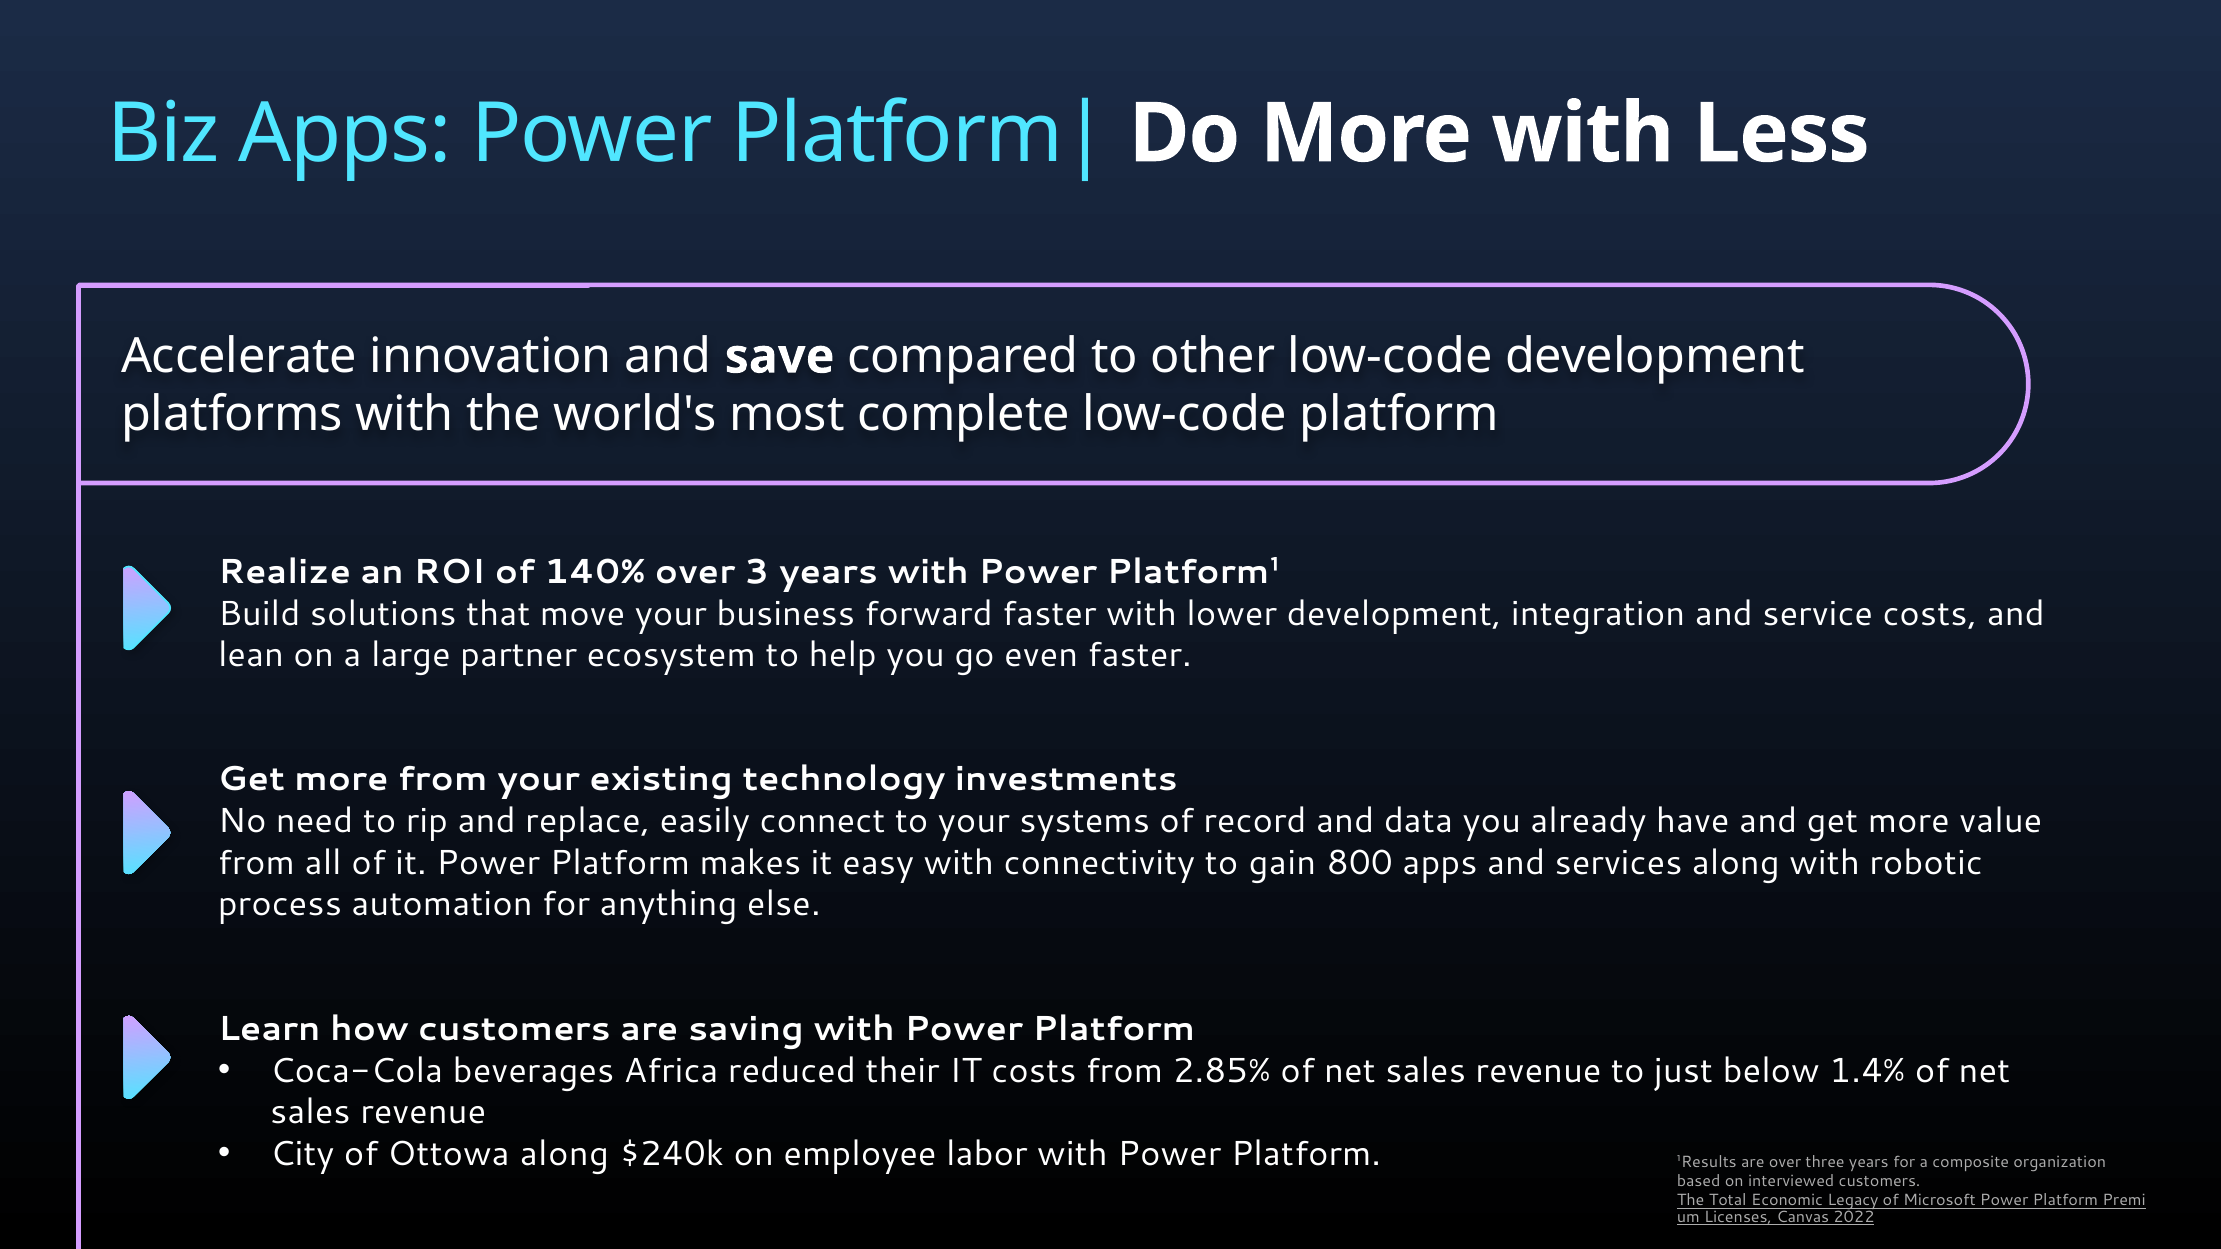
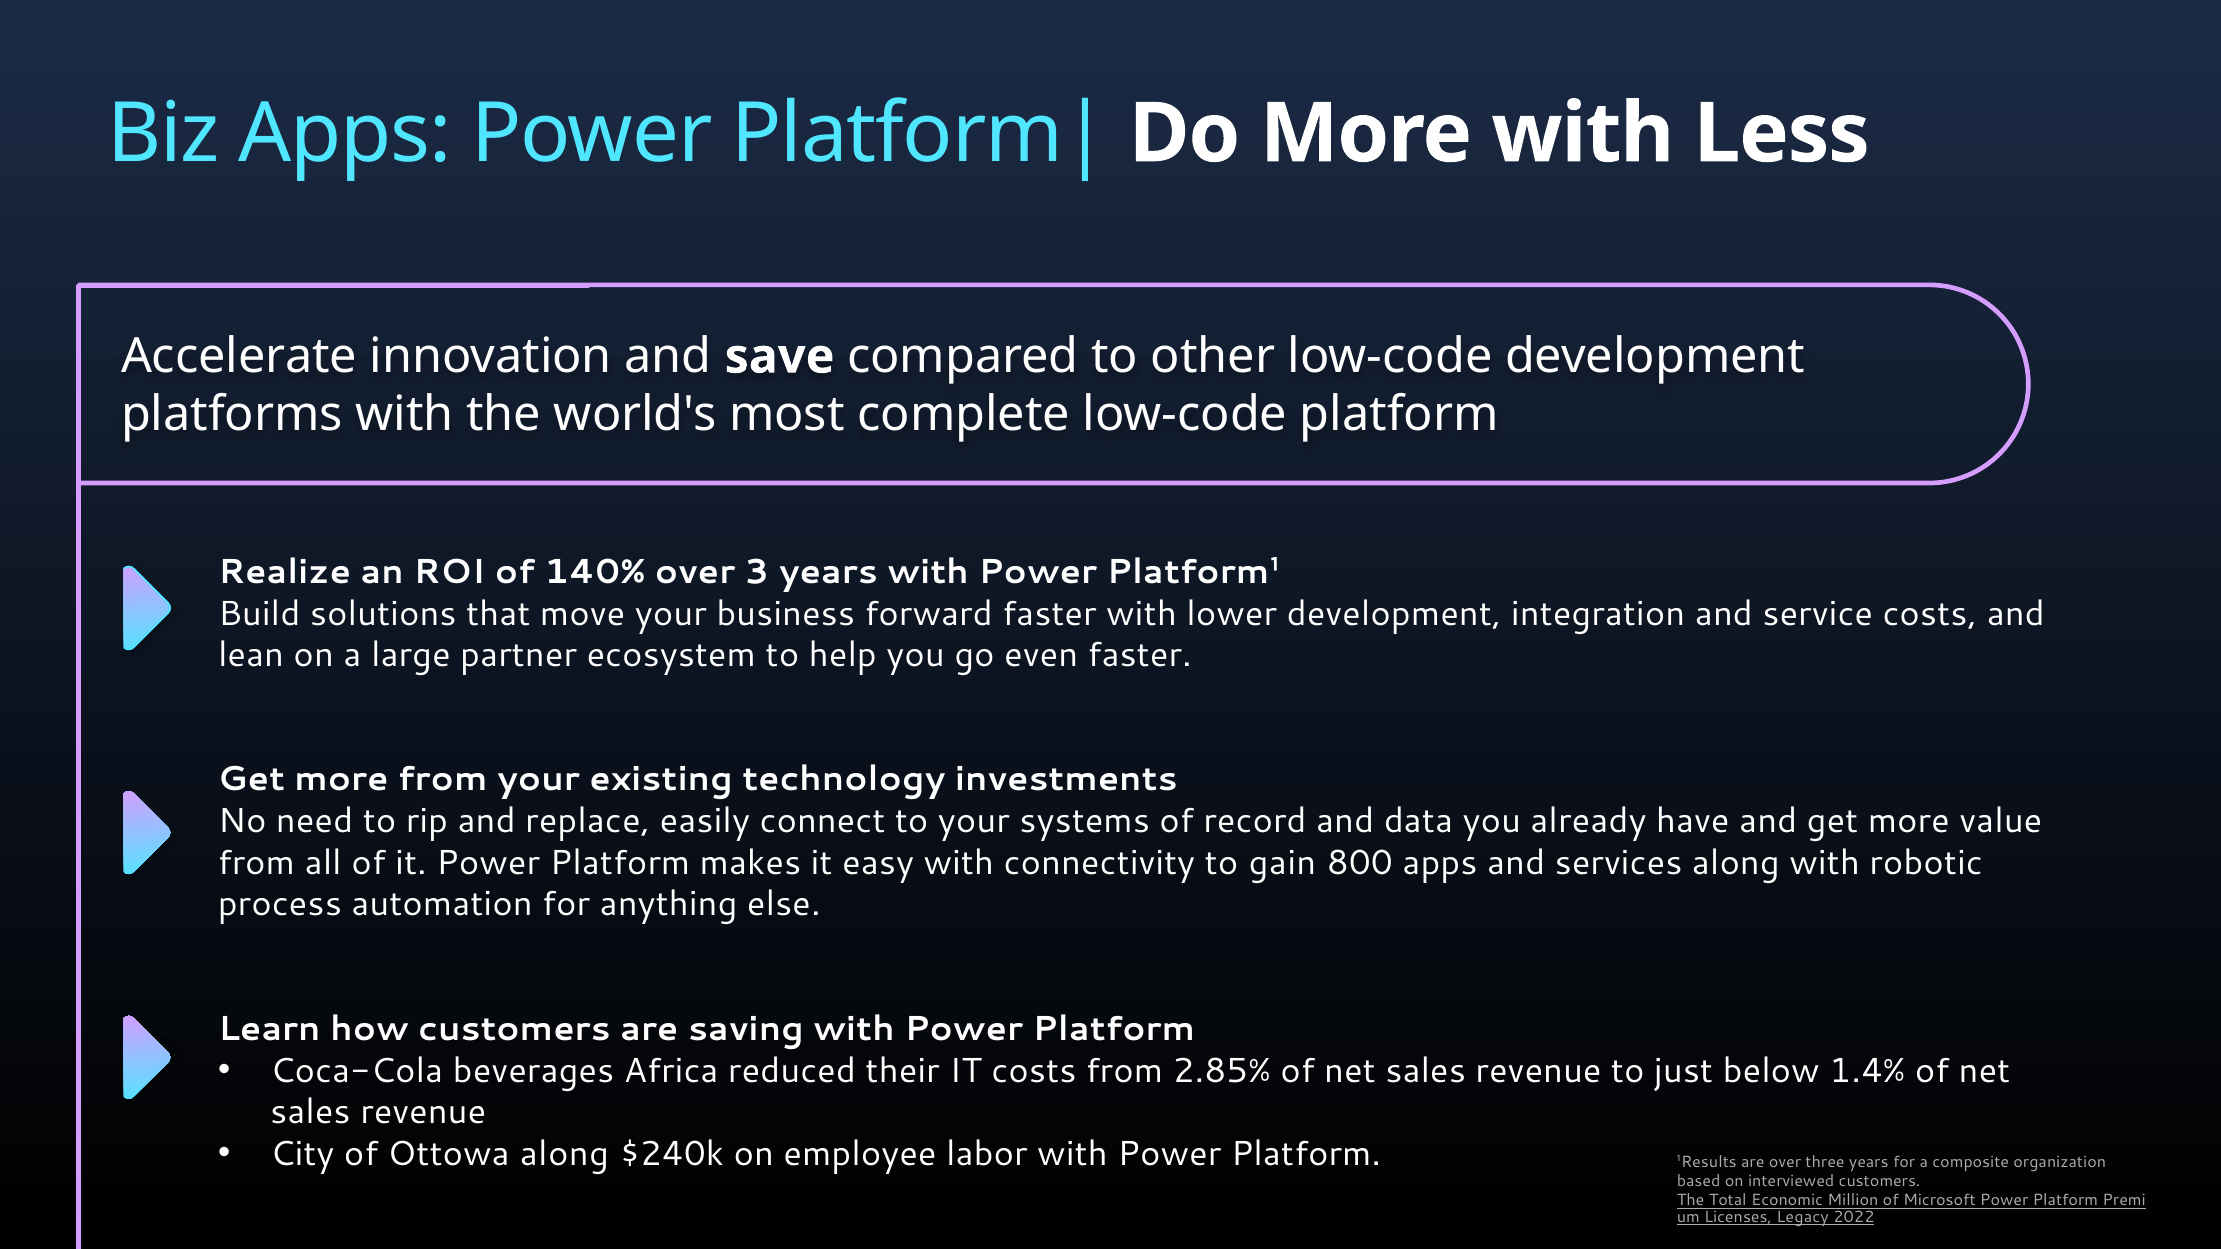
Legacy: Legacy -> Million
Canvas: Canvas -> Legacy
